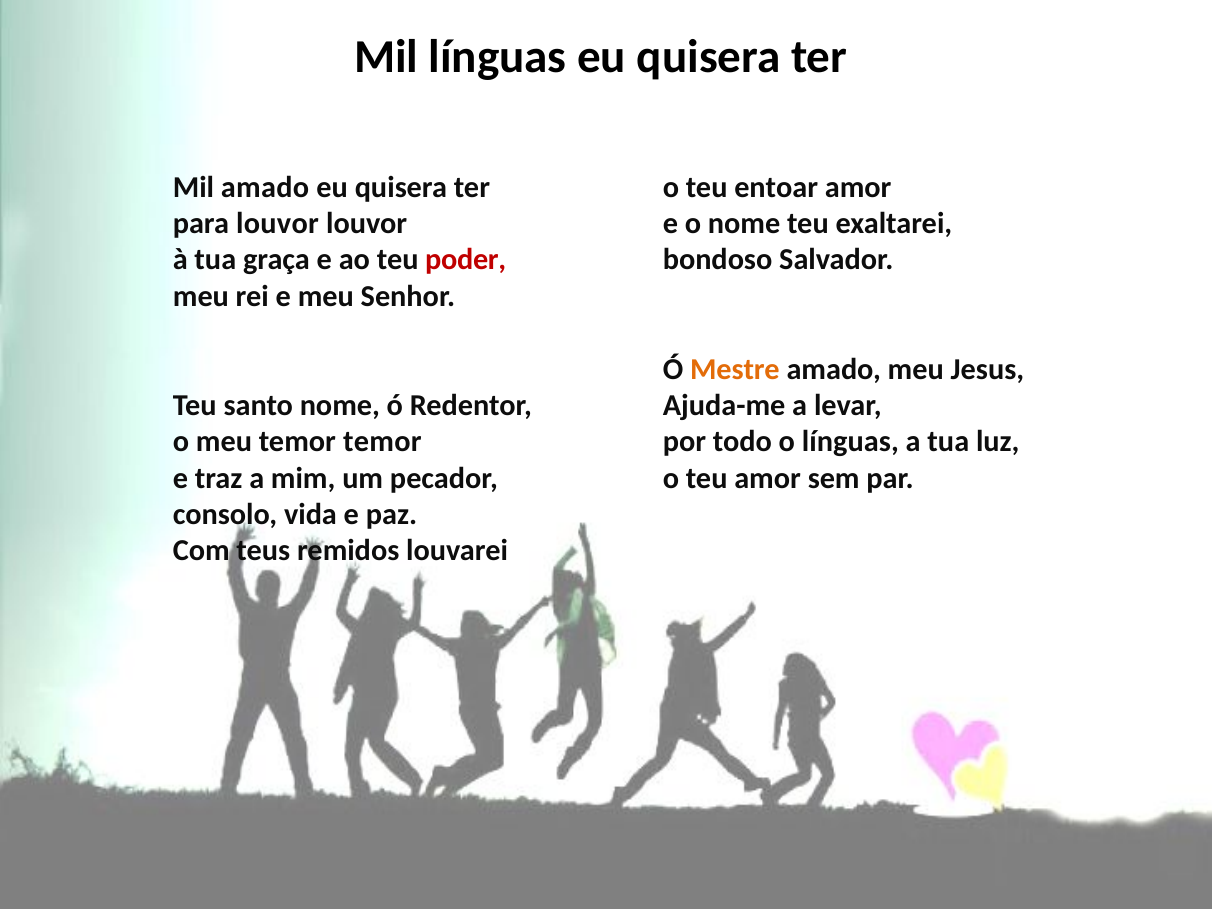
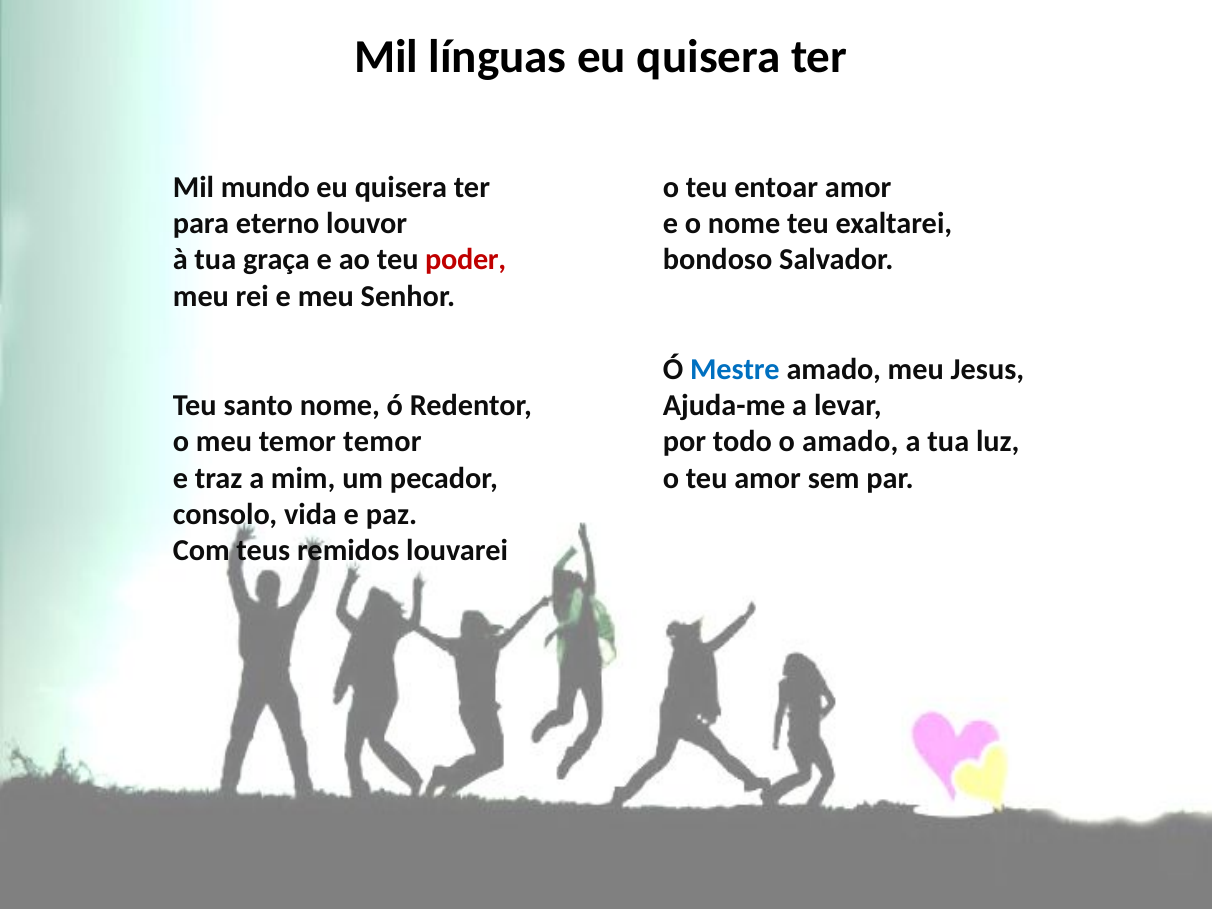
Mil amado: amado -> mundo
para louvor: louvor -> eterno
Mestre colour: orange -> blue
o línguas: línguas -> amado
